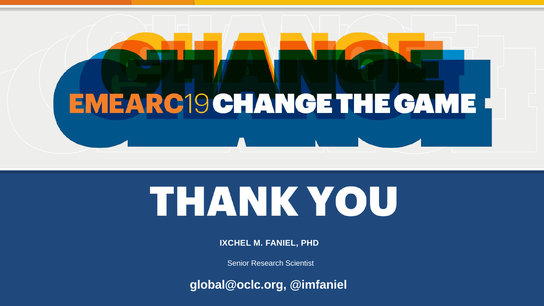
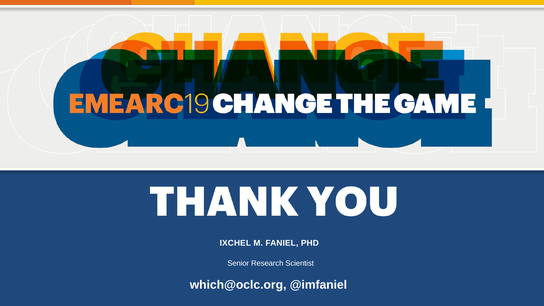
global@oclc.org: global@oclc.org -> which@oclc.org
